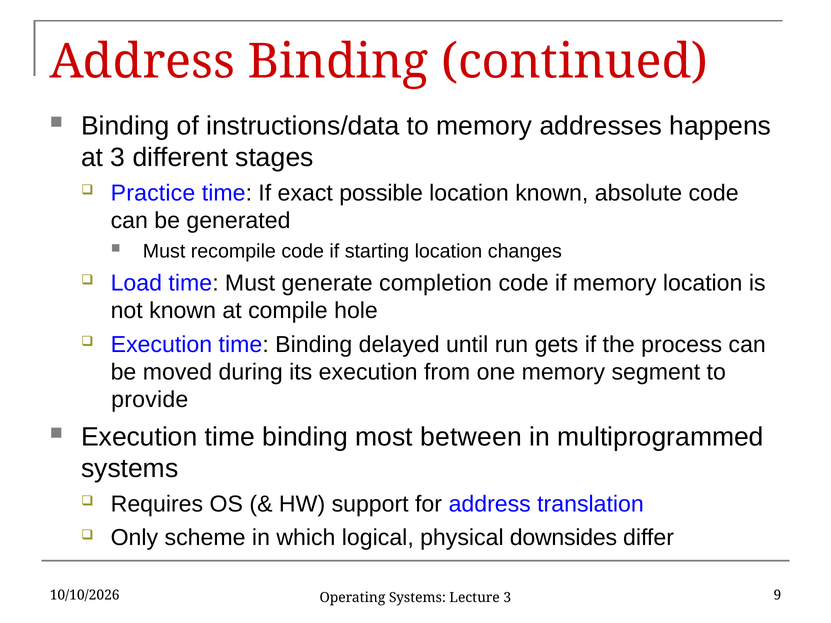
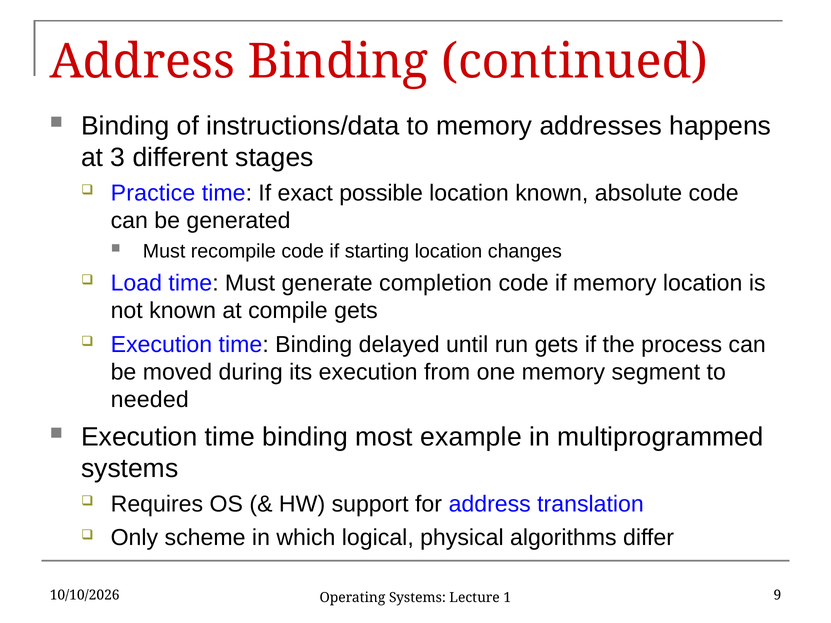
compile hole: hole -> gets
provide: provide -> needed
between: between -> example
downsides: downsides -> algorithms
Lecture 3: 3 -> 1
